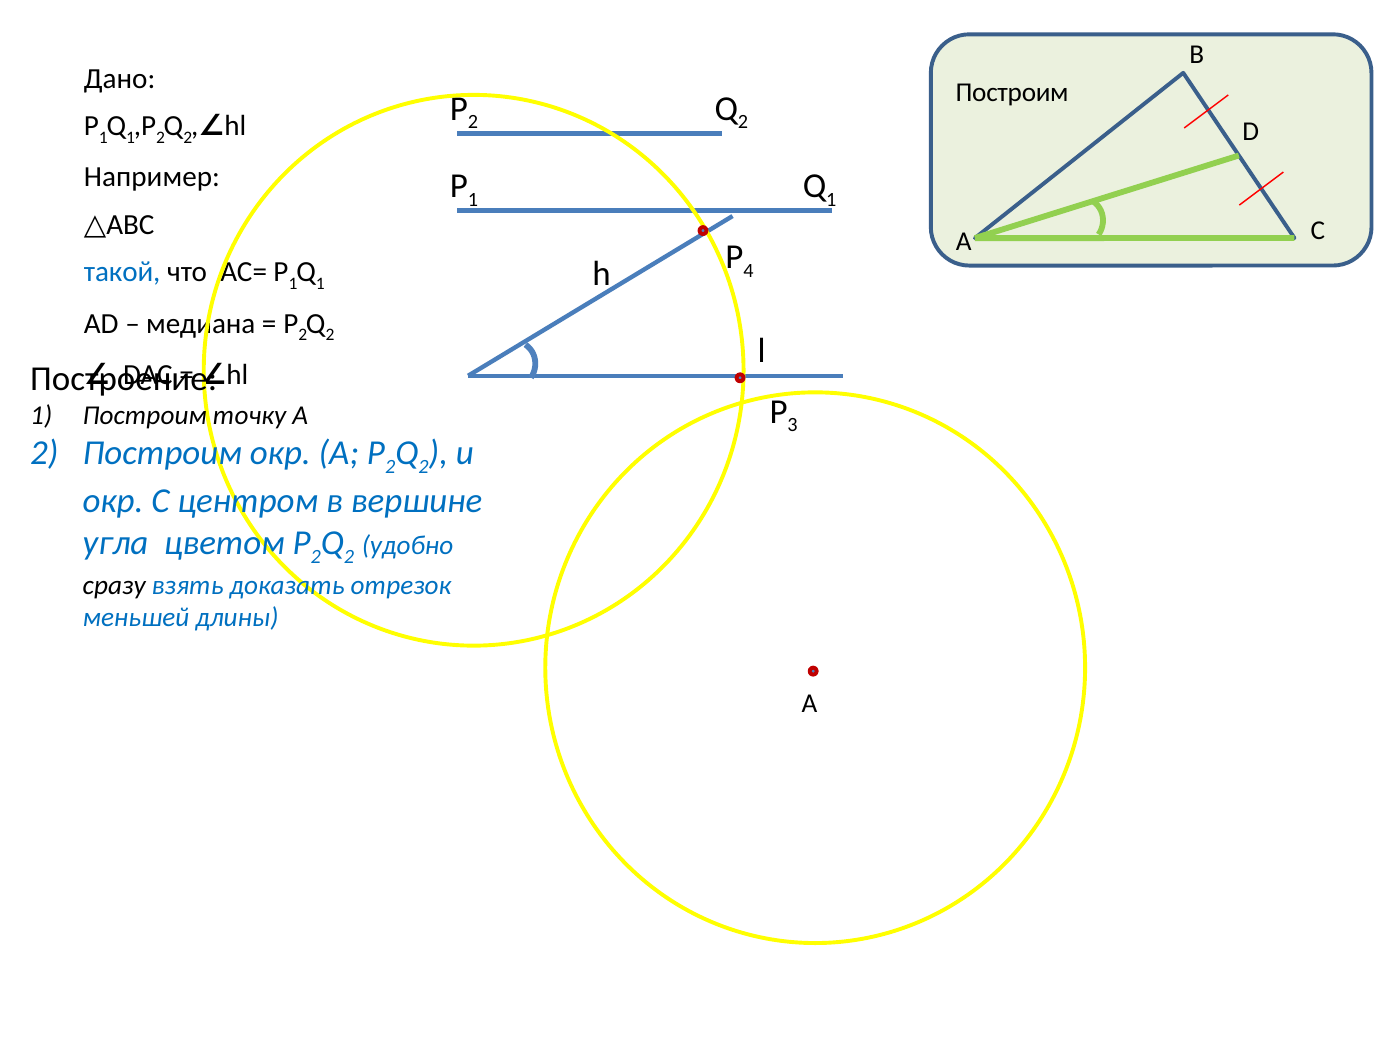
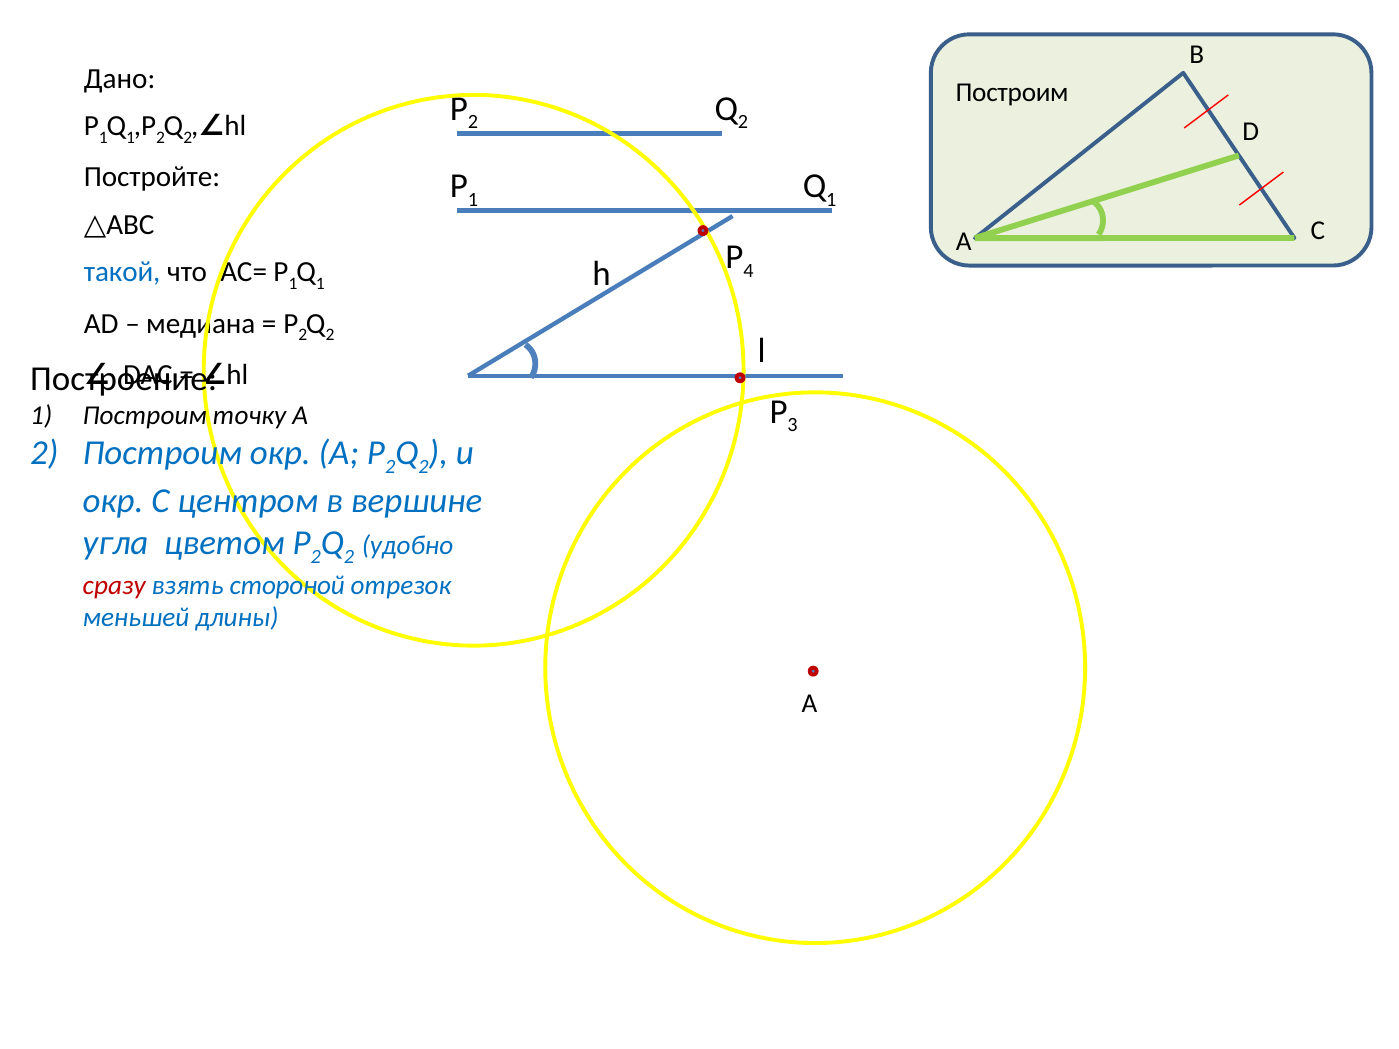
Например: Например -> Постройте
сразу colour: black -> red
доказать: доказать -> стороной
